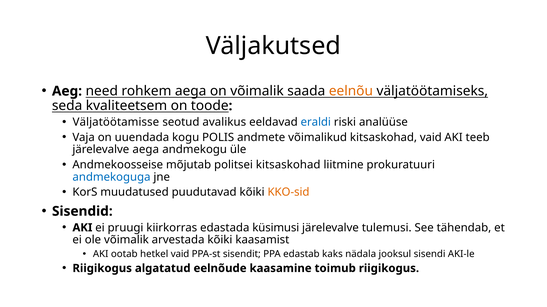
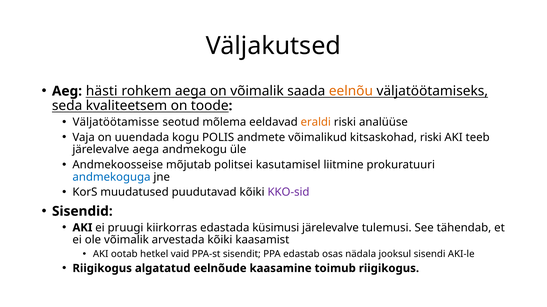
need: need -> hästi
avalikus: avalikus -> mõlema
eraldi colour: blue -> orange
kitsaskohad vaid: vaid -> riski
politsei kitsaskohad: kitsaskohad -> kasutamisel
KKO-sid colour: orange -> purple
kaks: kaks -> osas
